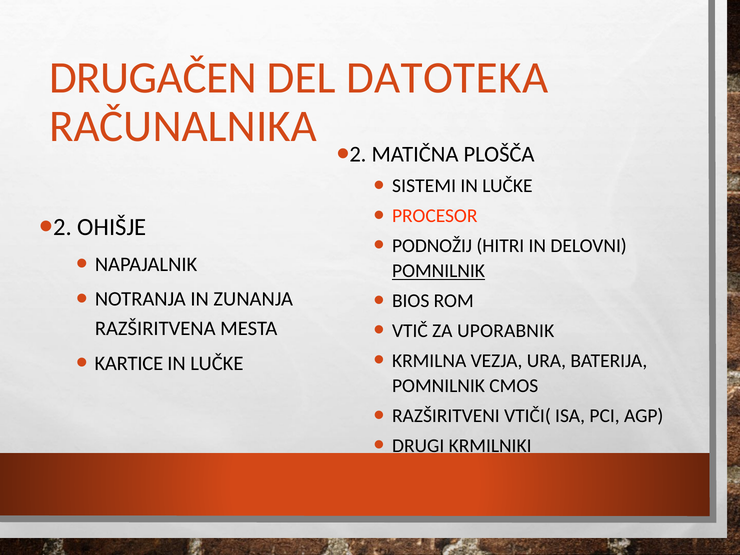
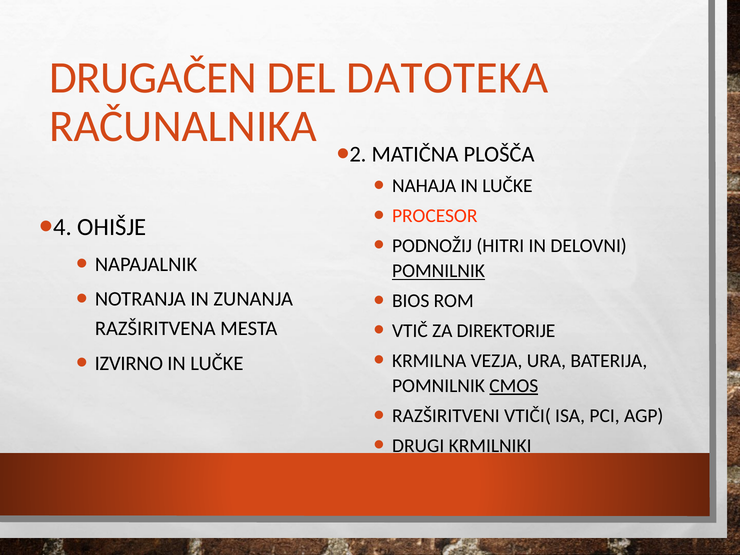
SISTEMI: SISTEMI -> NAHAJA
2 at (63, 227): 2 -> 4
UPORABNIK: UPORABNIK -> DIREKTORIJE
KARTICE: KARTICE -> IZVIRNO
CMOS underline: none -> present
